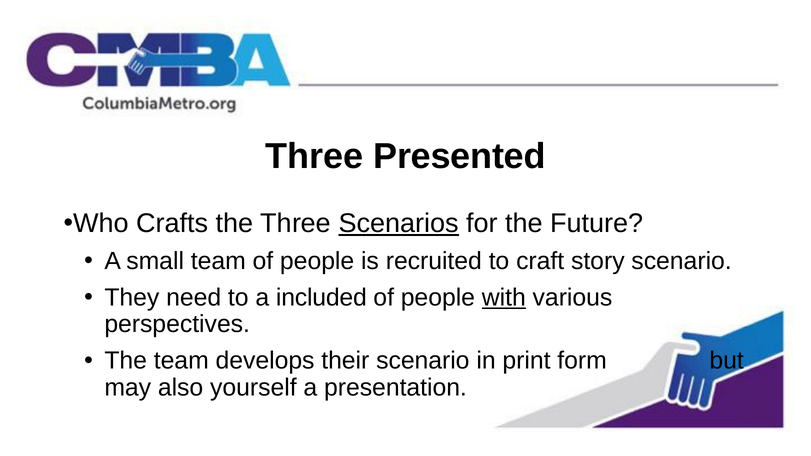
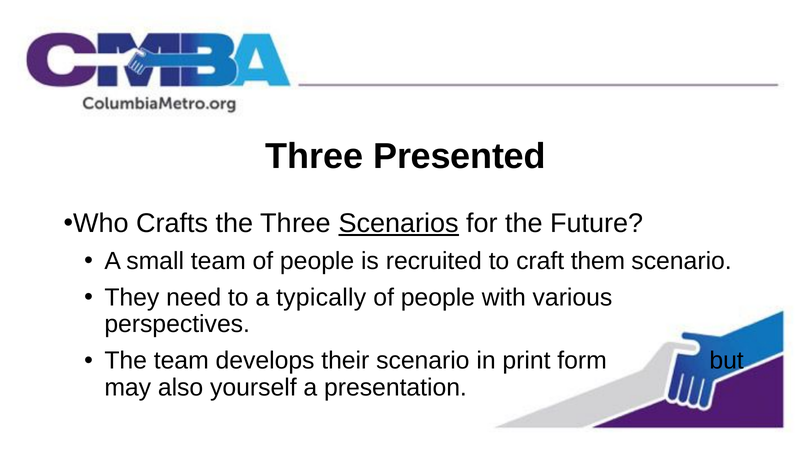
story: story -> them
included: included -> typically
with underline: present -> none
